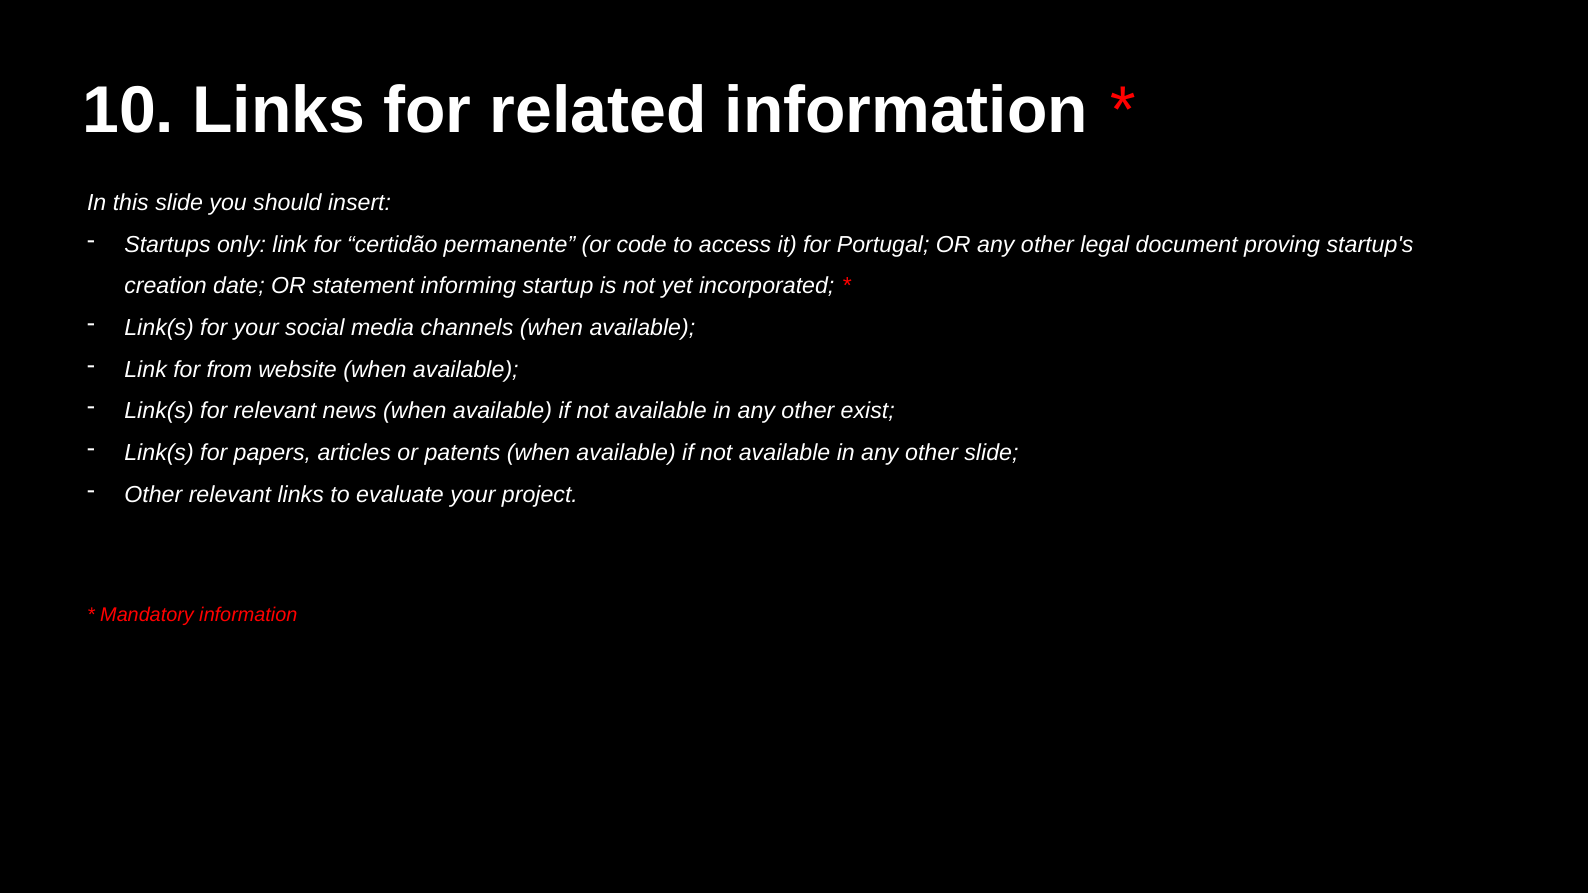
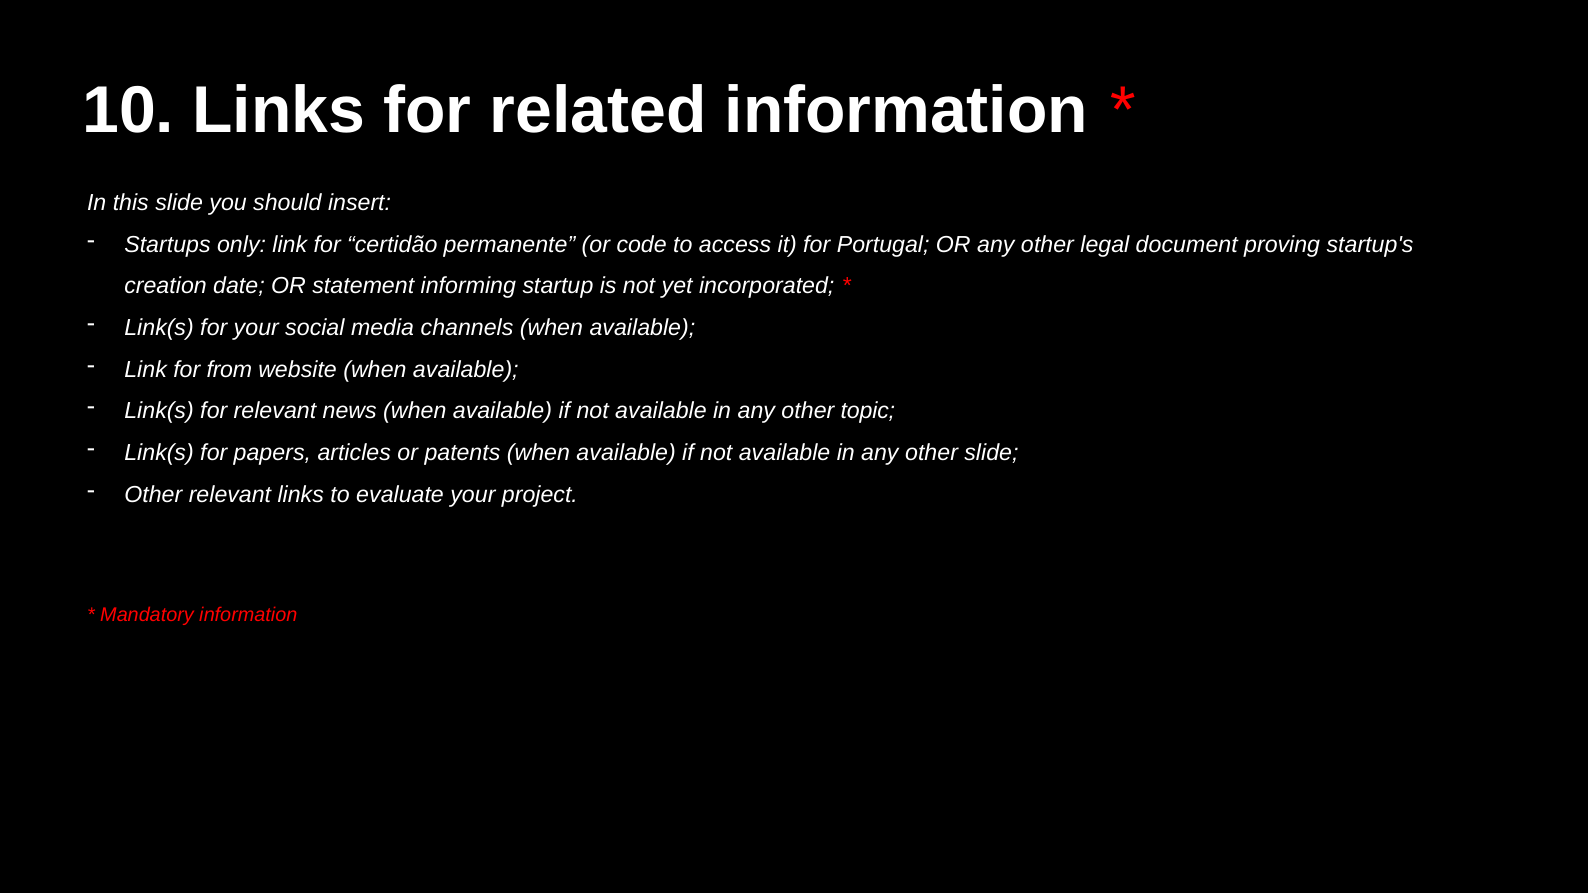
exist: exist -> topic
